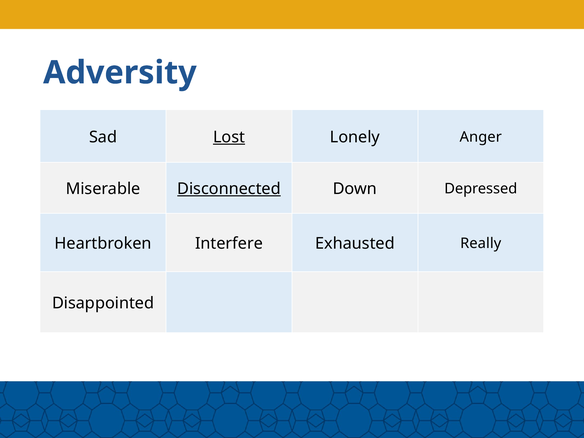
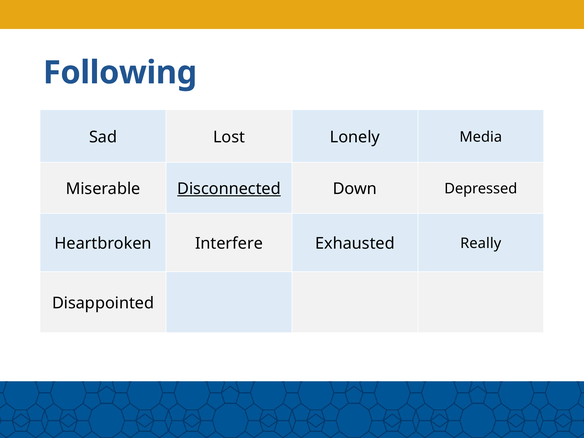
Adversity: Adversity -> Following
Lost underline: present -> none
Anger: Anger -> Media
